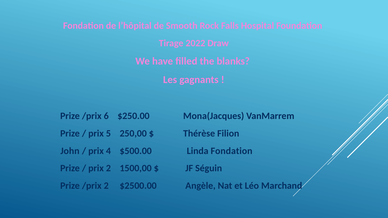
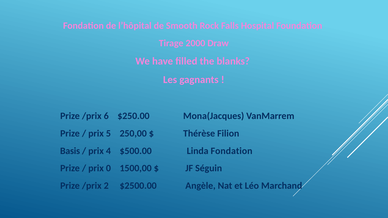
2022: 2022 -> 2000
John: John -> Basis
prix 2: 2 -> 0
